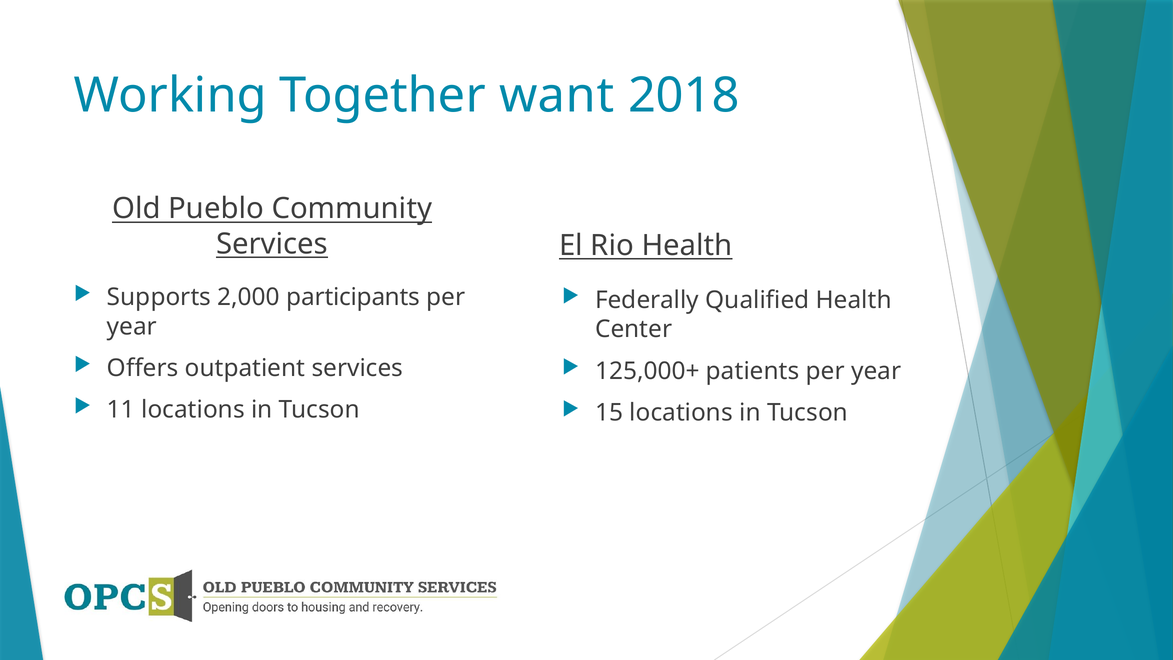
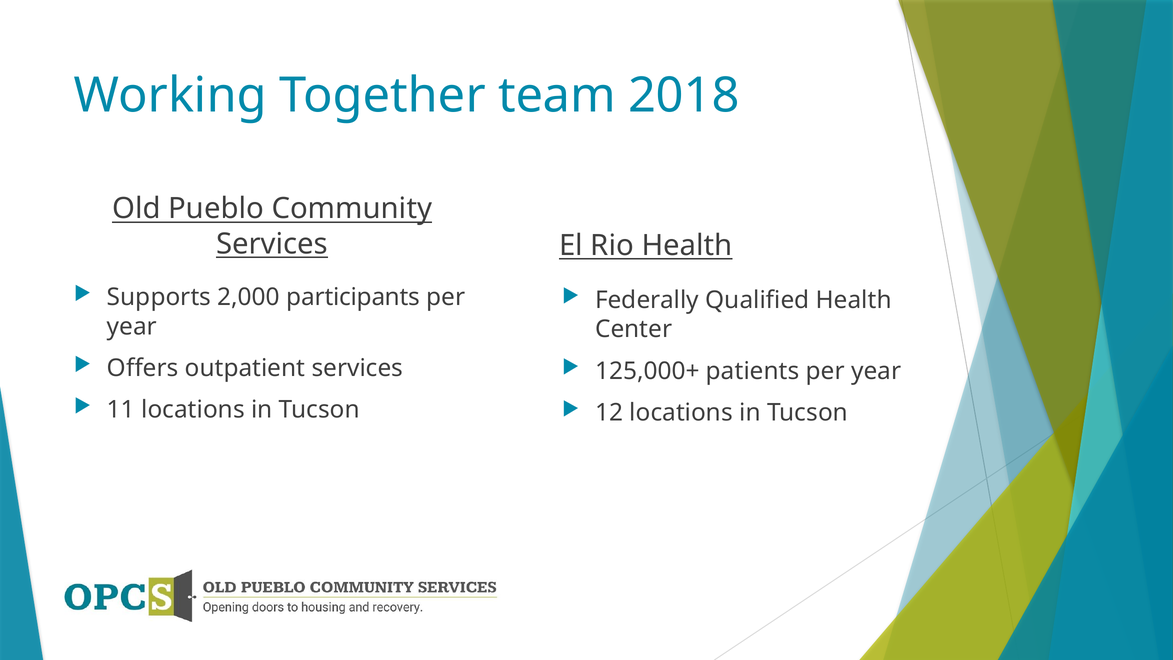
want: want -> team
15: 15 -> 12
